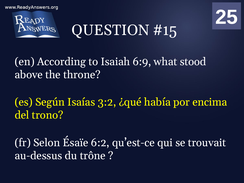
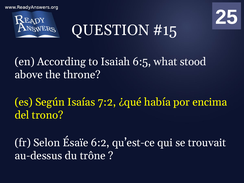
6:9: 6:9 -> 6:5
3:2: 3:2 -> 7:2
